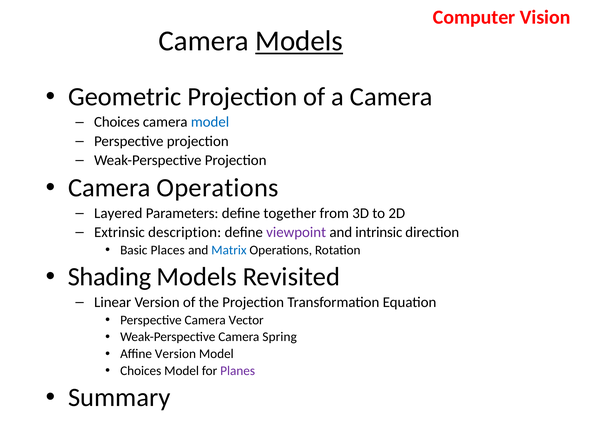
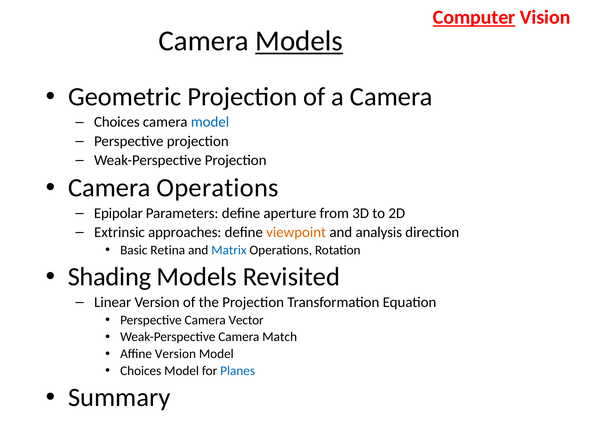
Computer underline: none -> present
Layered: Layered -> Epipolar
together: together -> aperture
description: description -> approaches
viewpoint colour: purple -> orange
intrinsic: intrinsic -> analysis
Places: Places -> Retina
Spring: Spring -> Match
Planes colour: purple -> blue
